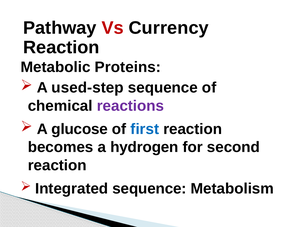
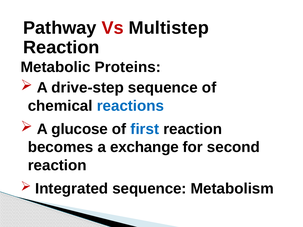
Currency: Currency -> Multistep
used-step: used-step -> drive-step
reactions colour: purple -> blue
hydrogen: hydrogen -> exchange
